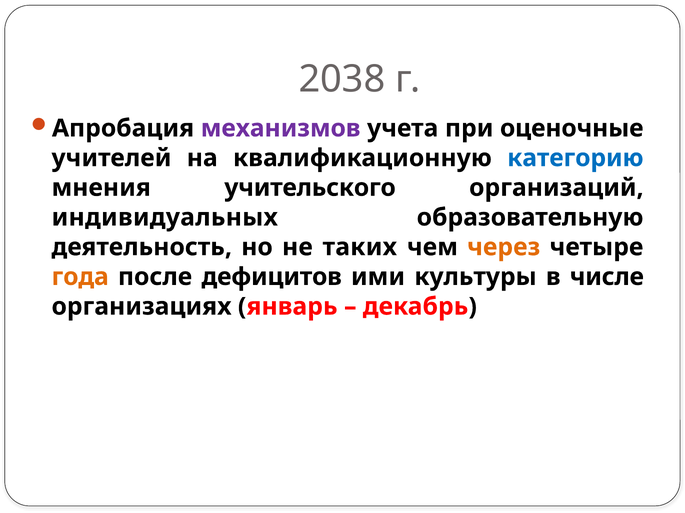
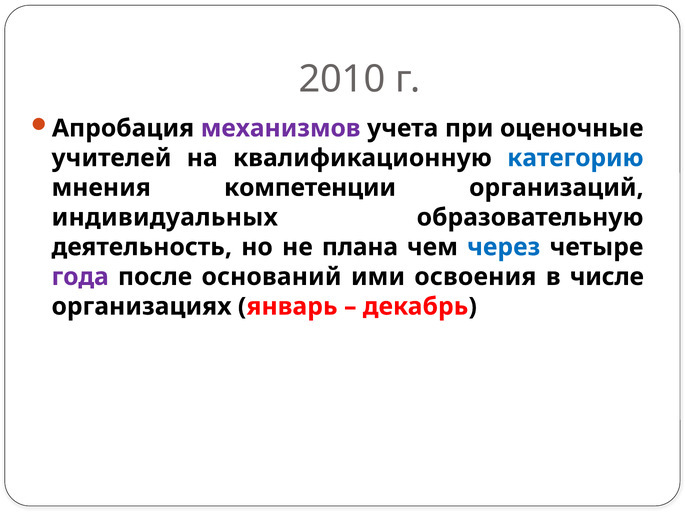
2038: 2038 -> 2010
учительского: учительского -> компетенции
таких: таких -> плана
через colour: orange -> blue
года colour: orange -> purple
дефицитов: дефицитов -> оснований
культуры: культуры -> освоения
